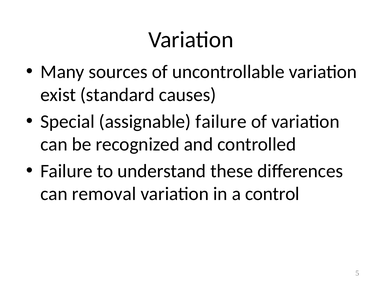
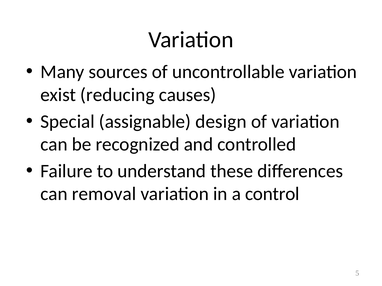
standard: standard -> reducing
assignable failure: failure -> design
